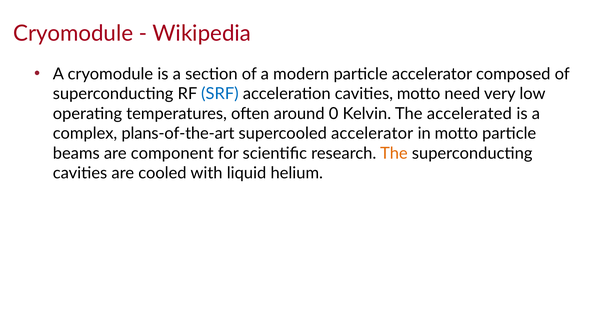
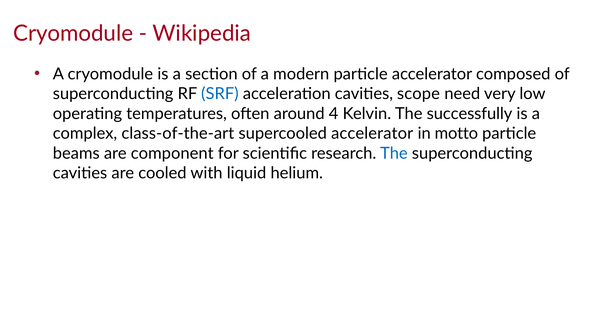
cavities motto: motto -> scope
0: 0 -> 4
accelerated: accelerated -> successfully
plans-of-the-art: plans-of-the-art -> class-of-the-art
The at (394, 153) colour: orange -> blue
